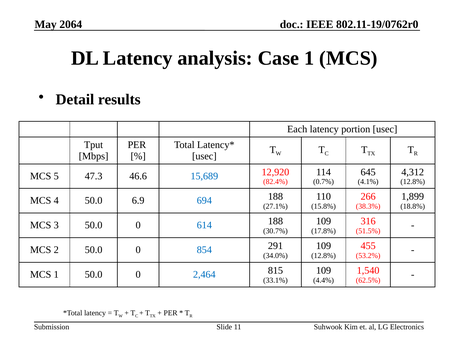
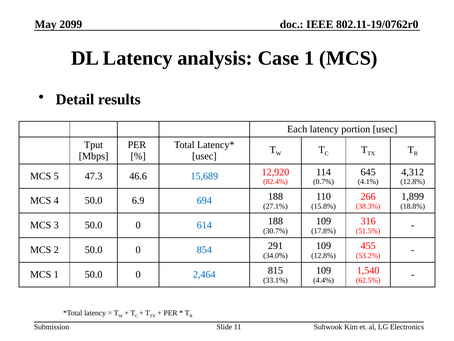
2064: 2064 -> 2099
